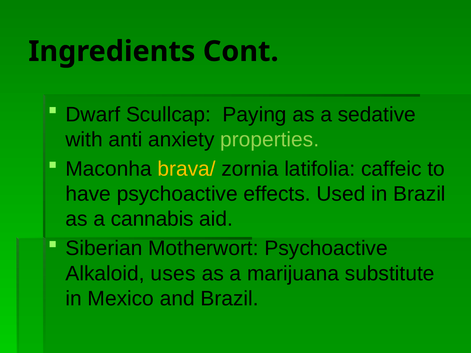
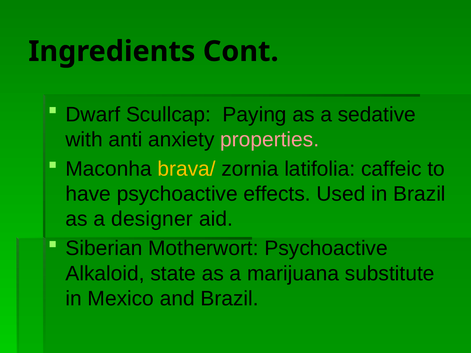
properties colour: light green -> pink
cannabis: cannabis -> designer
uses: uses -> state
